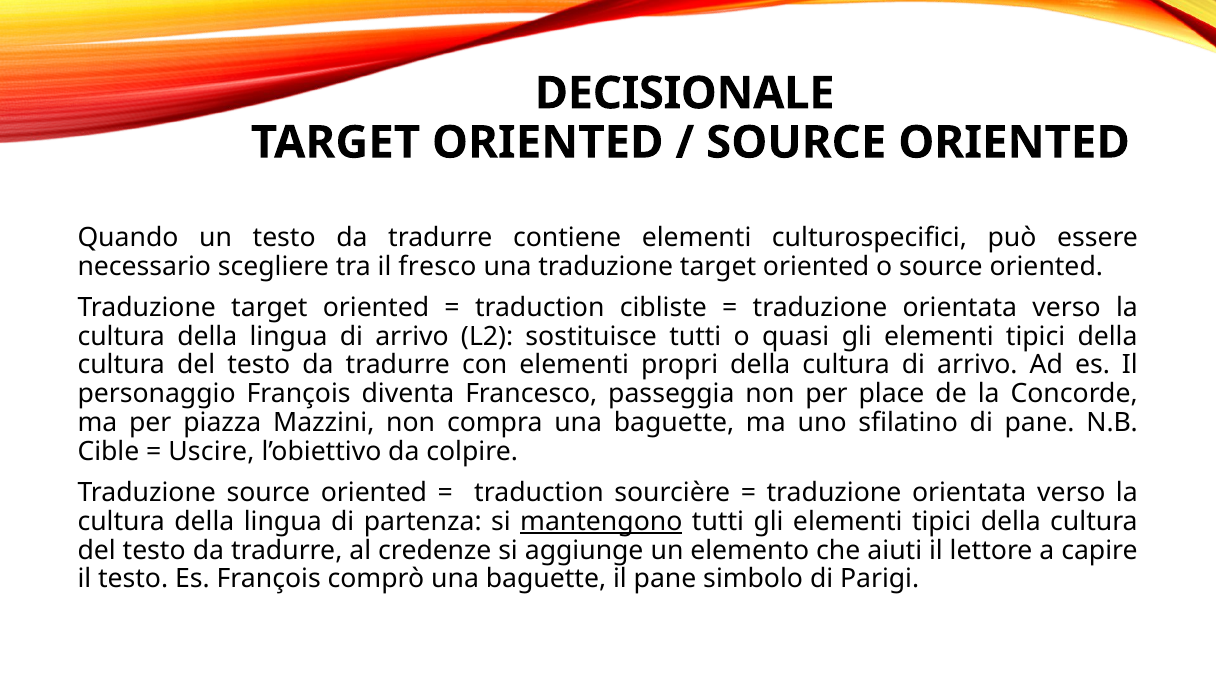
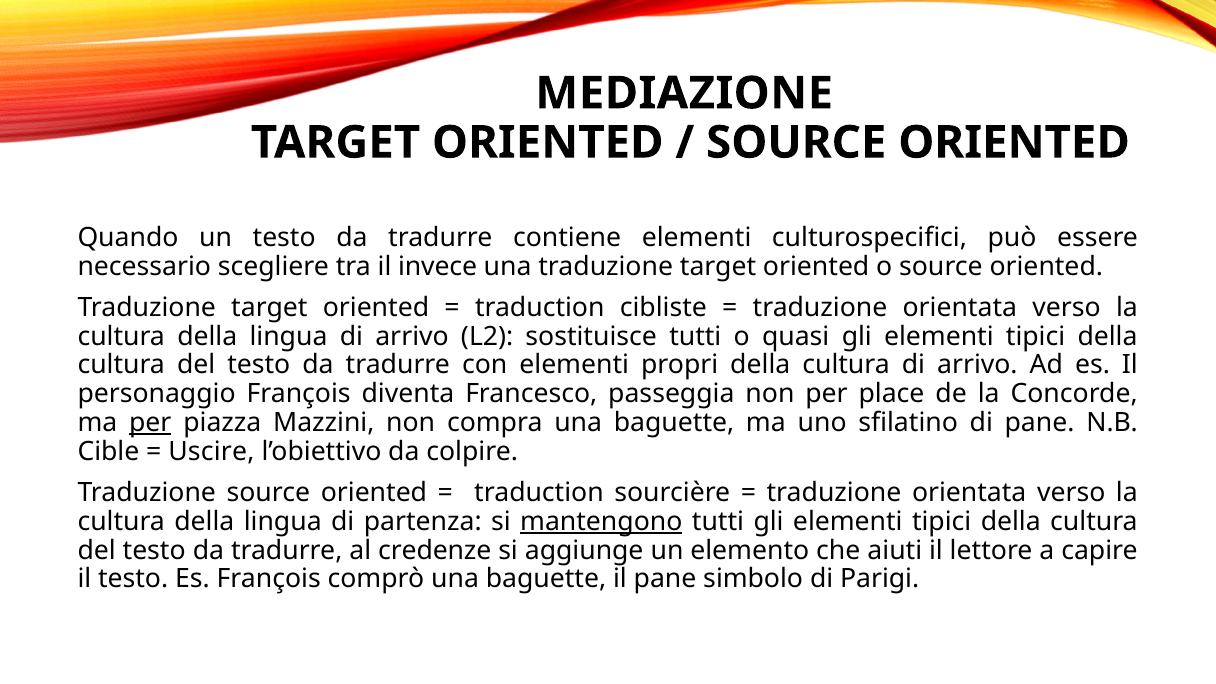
DECISIONALE: DECISIONALE -> MEDIAZIONE
fresco: fresco -> invece
per at (150, 423) underline: none -> present
